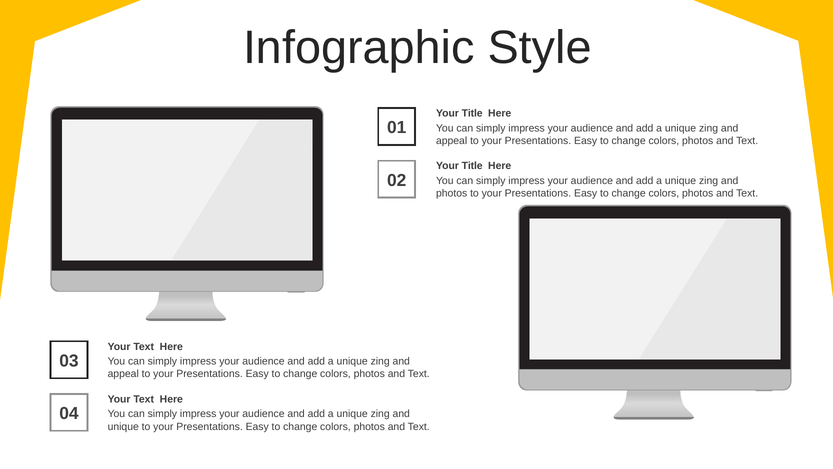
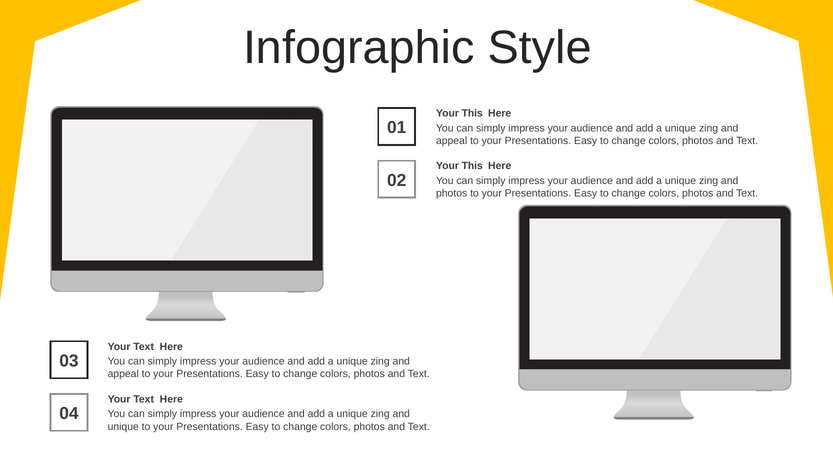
Title at (472, 113): Title -> This
Title at (472, 166): Title -> This
